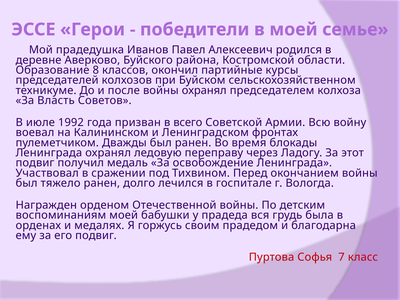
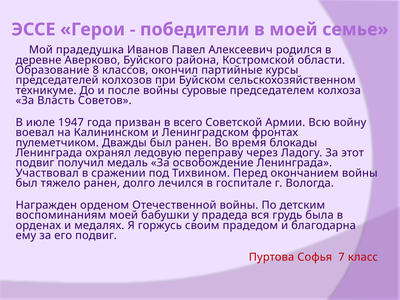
войны охранял: охранял -> суровые
1992: 1992 -> 1947
